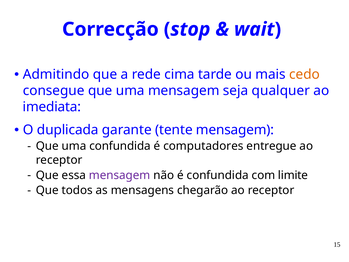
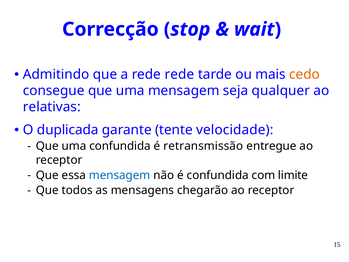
rede cima: cima -> rede
imediata: imediata -> relativas
tente mensagem: mensagem -> velocidade
computadores: computadores -> retransmissão
mensagem at (120, 175) colour: purple -> blue
